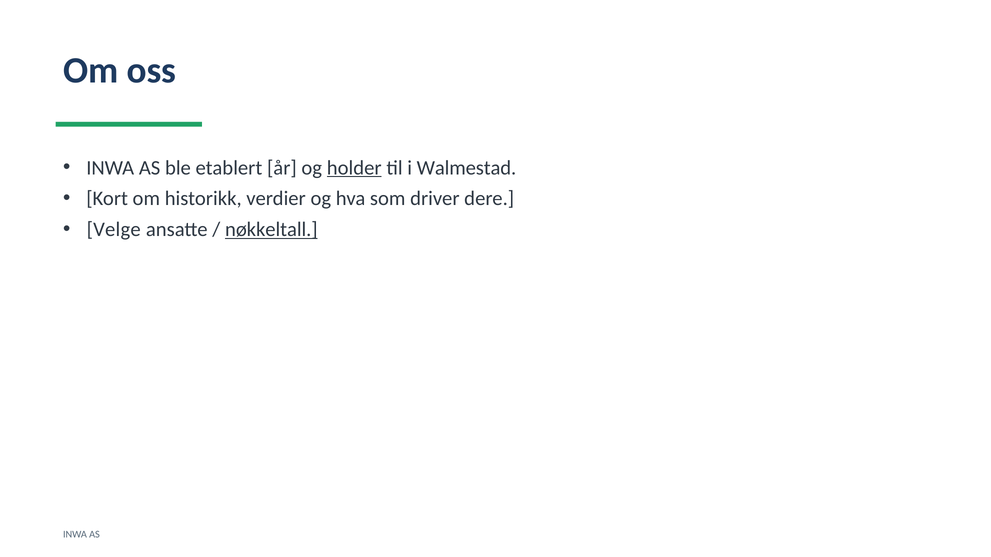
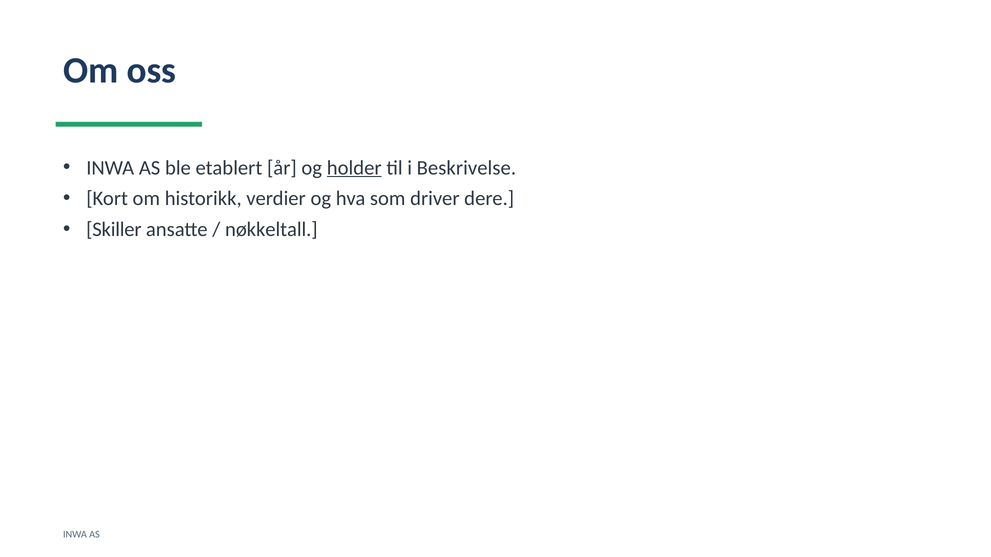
Walmestad: Walmestad -> Beskrivelse
Velge: Velge -> Skiller
nøkkeltall underline: present -> none
